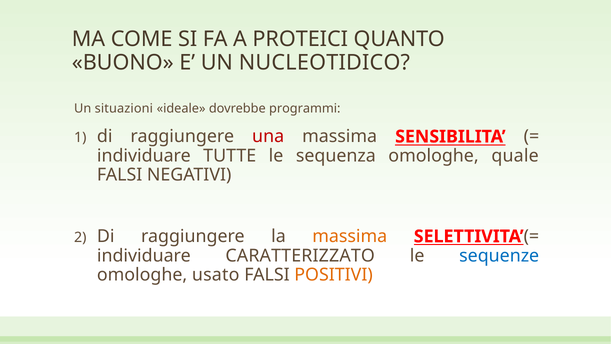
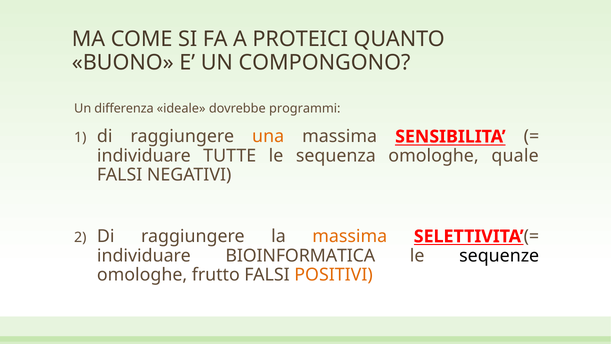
NUCLEOTIDICO: NUCLEOTIDICO -> COMPONGONO
situazioni: situazioni -> differenza
una colour: red -> orange
CARATTERIZZATO: CARATTERIZZATO -> BIOINFORMATICA
sequenze colour: blue -> black
usato: usato -> frutto
